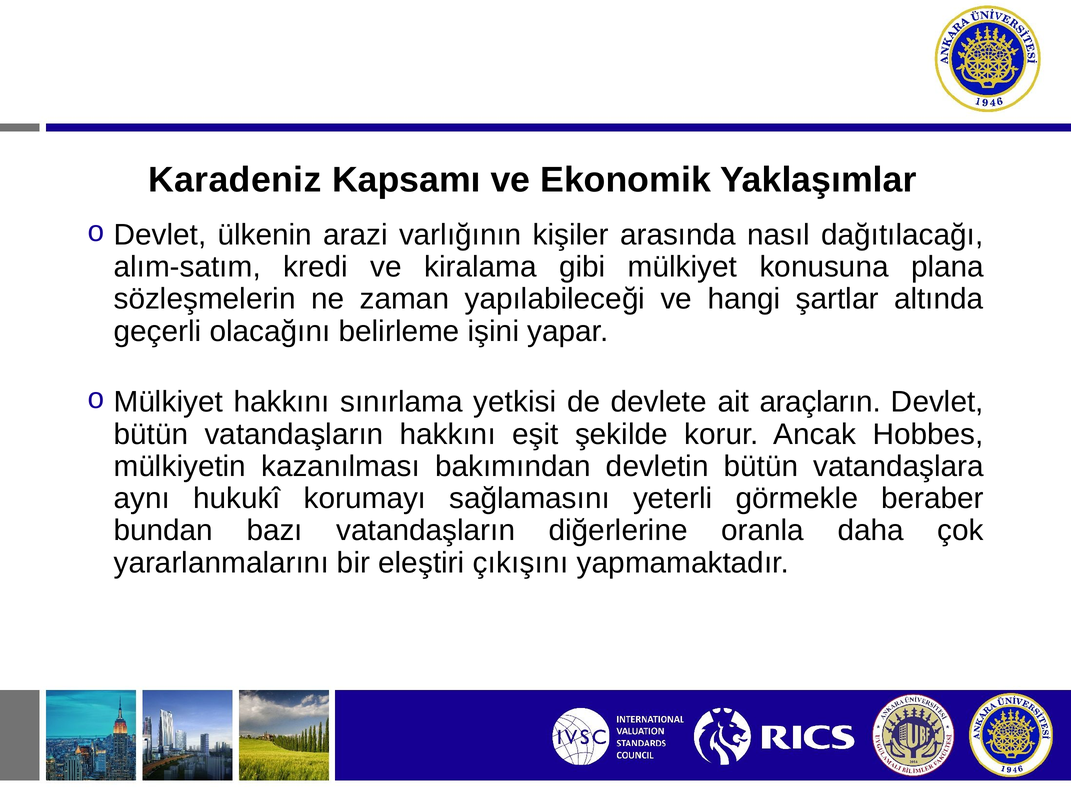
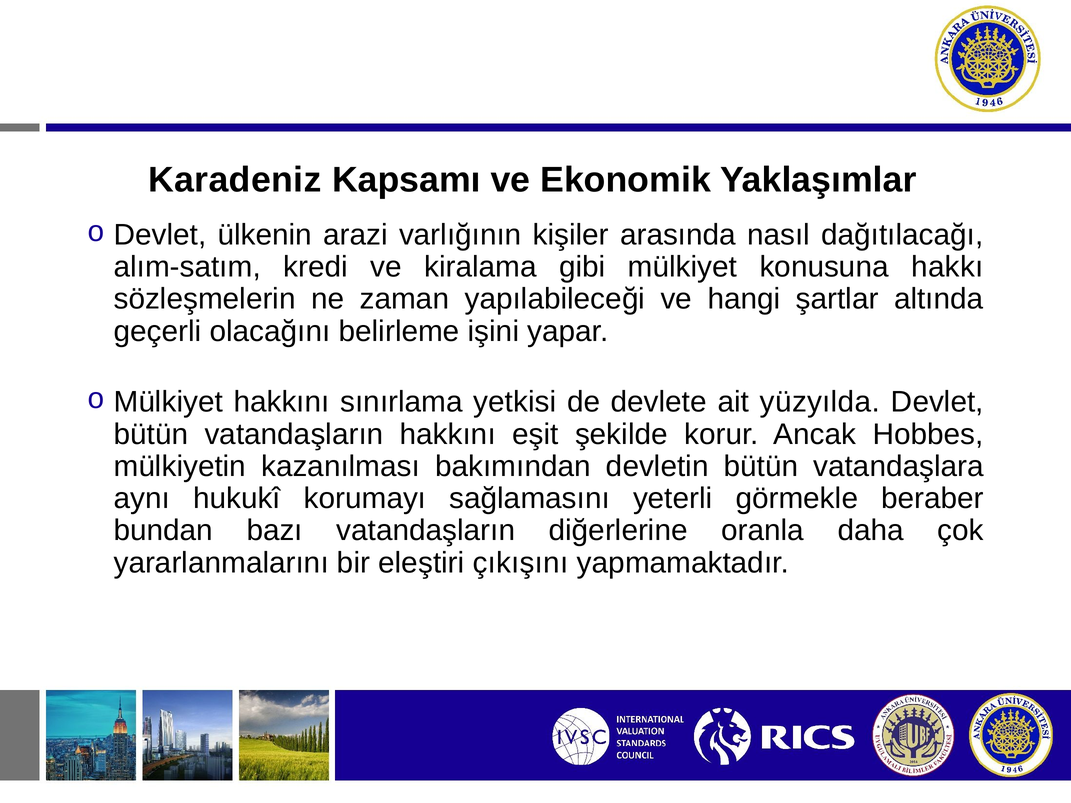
plana: plana -> hakkı
araçların: araçların -> yüzyılda
